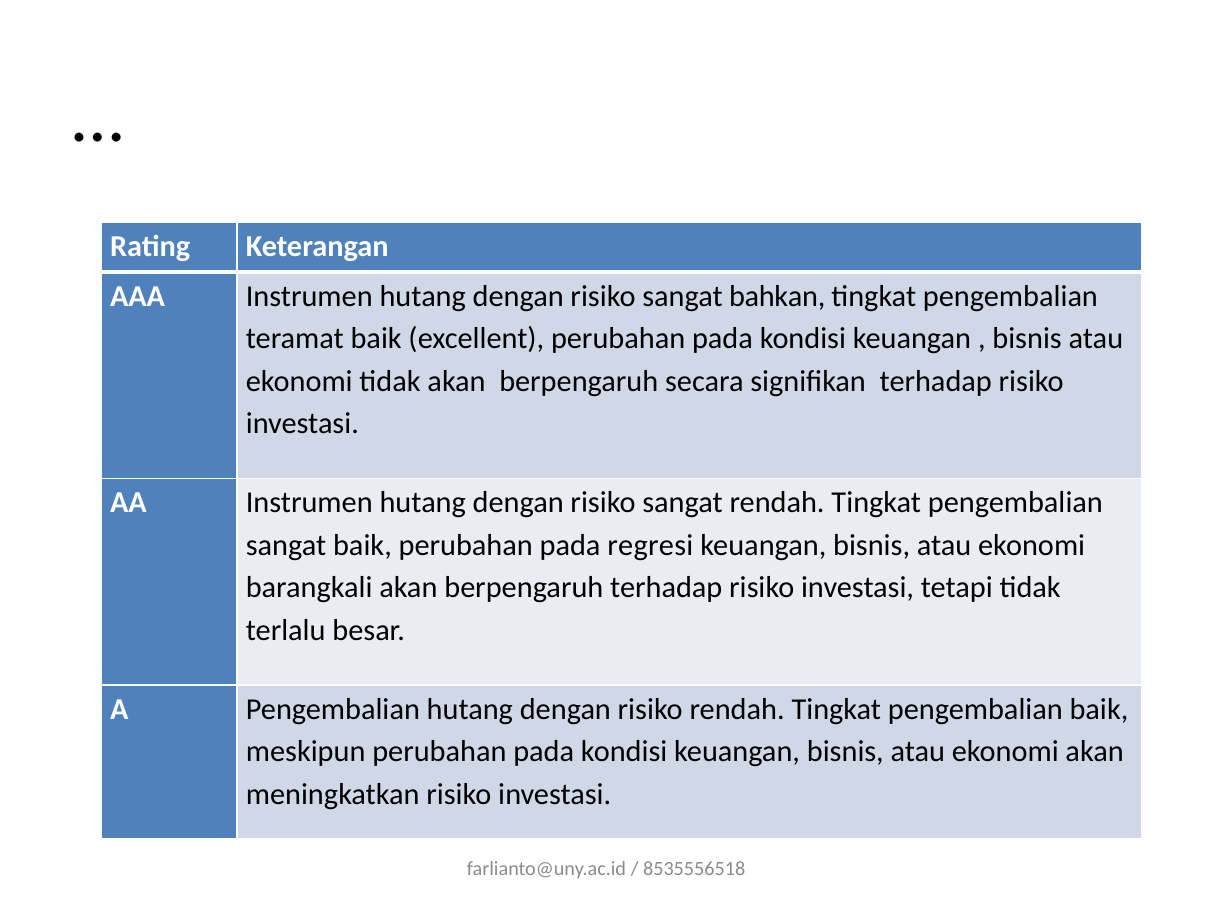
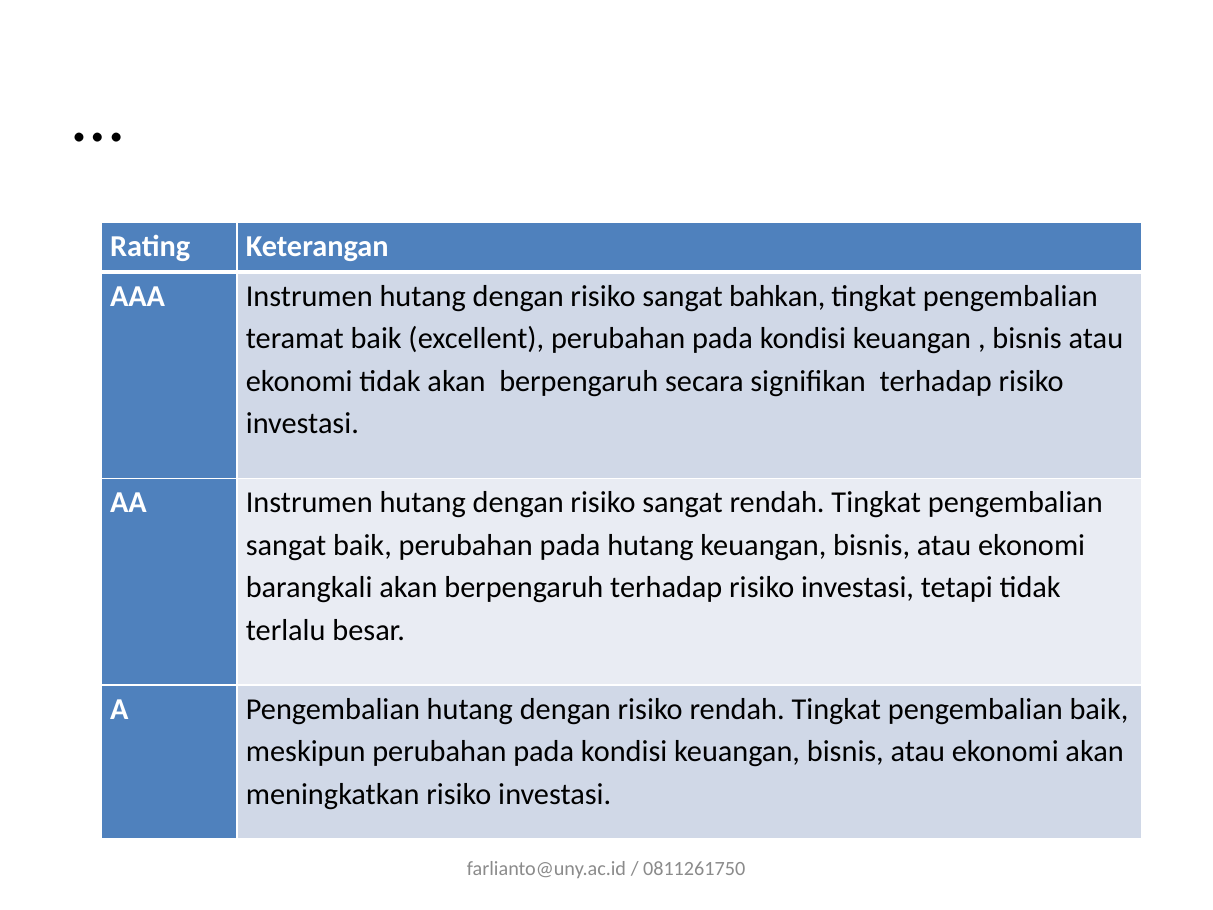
pada regresi: regresi -> hutang
8535556518: 8535556518 -> 0811261750
